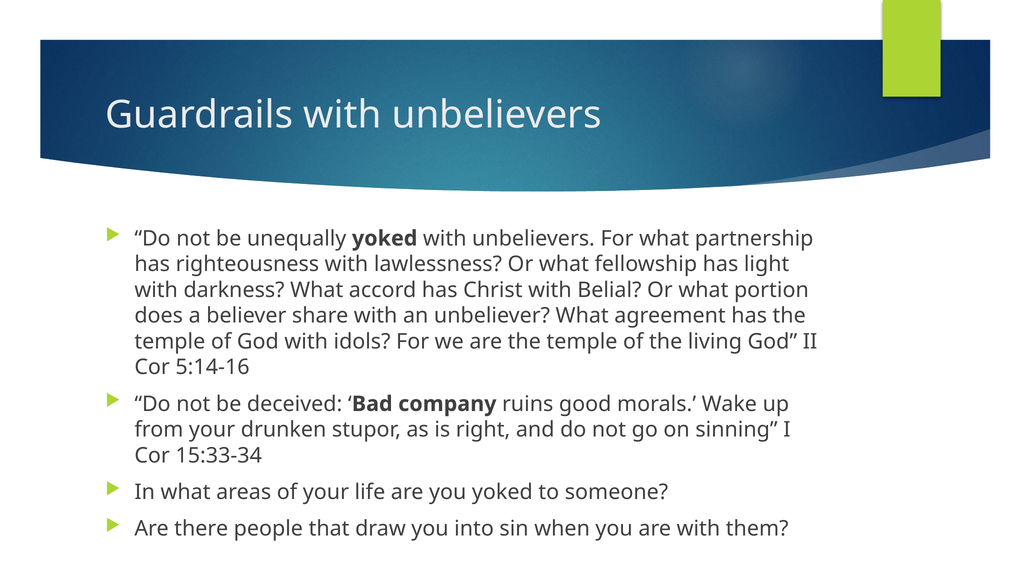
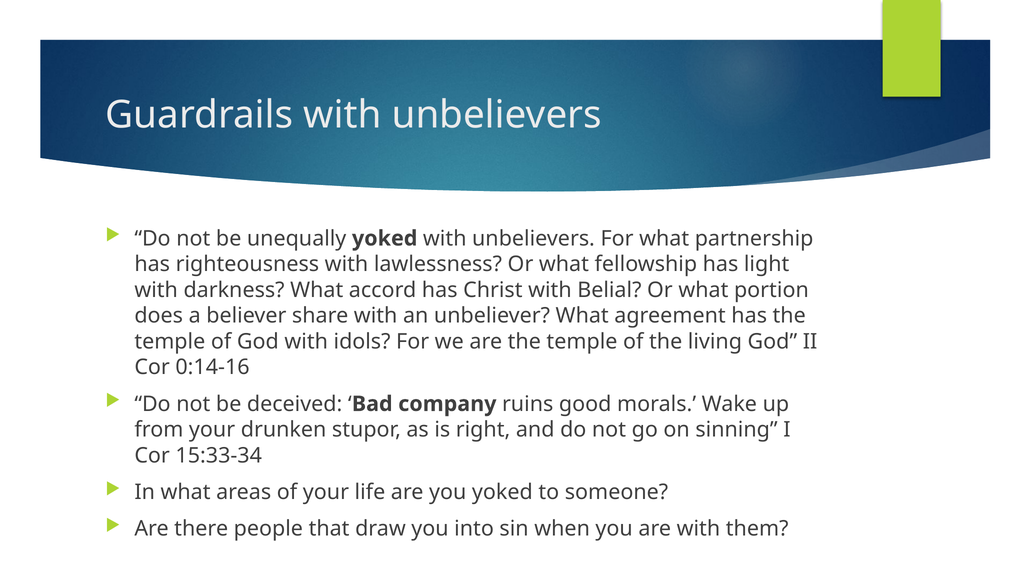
5:14-16: 5:14-16 -> 0:14-16
